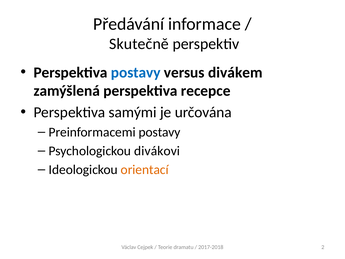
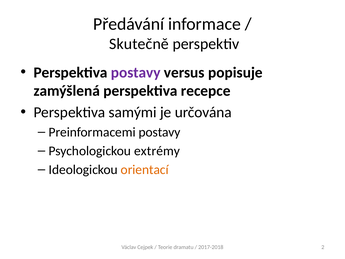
postavy at (136, 72) colour: blue -> purple
divákem: divákem -> popisuje
divákovi: divákovi -> extrémy
